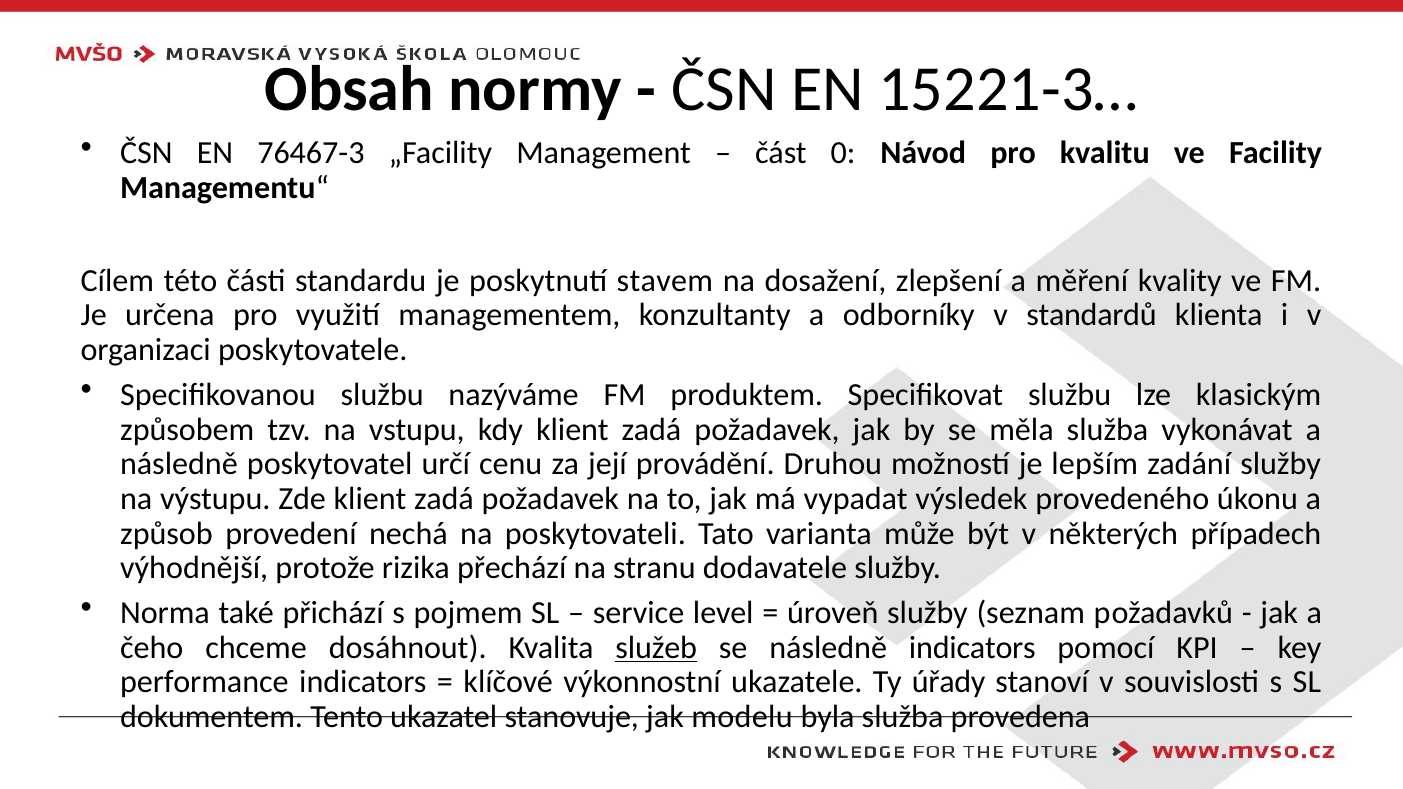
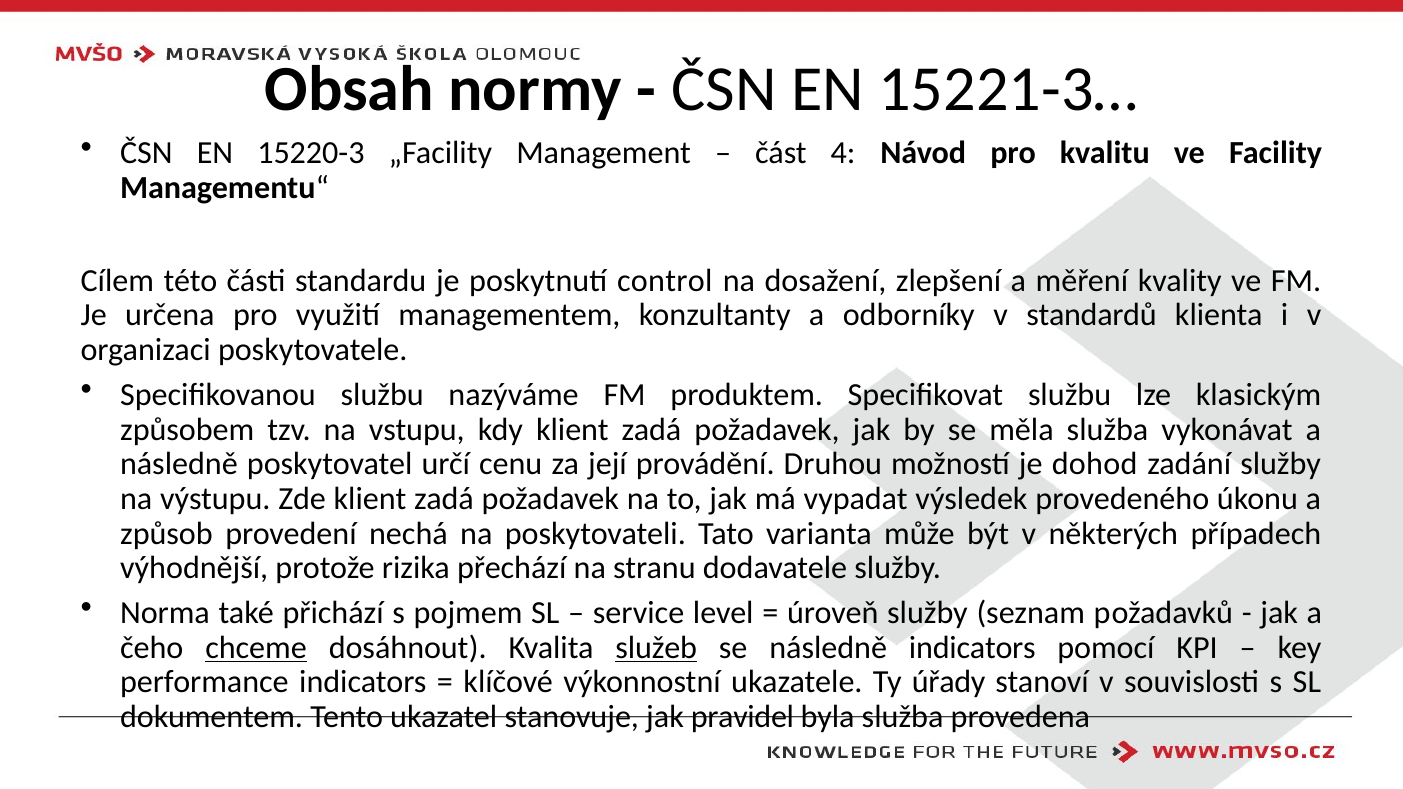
76467-3: 76467-3 -> 15220-3
0: 0 -> 4
stavem: stavem -> control
lepším: lepším -> dohod
chceme underline: none -> present
modelu: modelu -> pravidel
